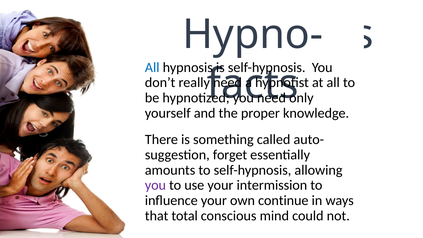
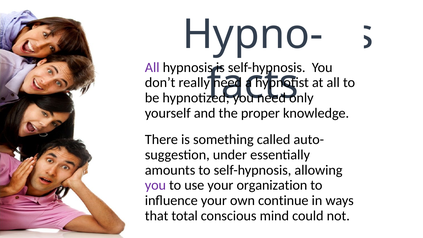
All at (152, 67) colour: blue -> purple
forget: forget -> under
intermission: intermission -> organization
